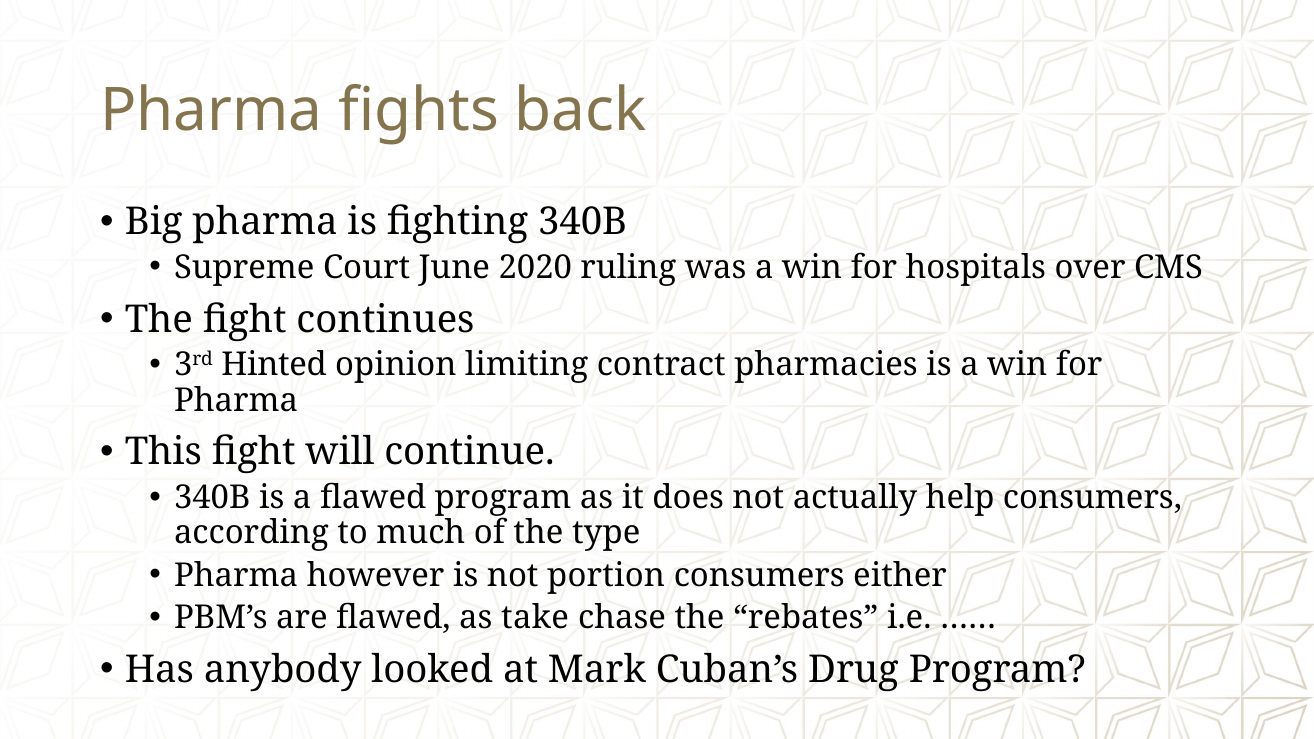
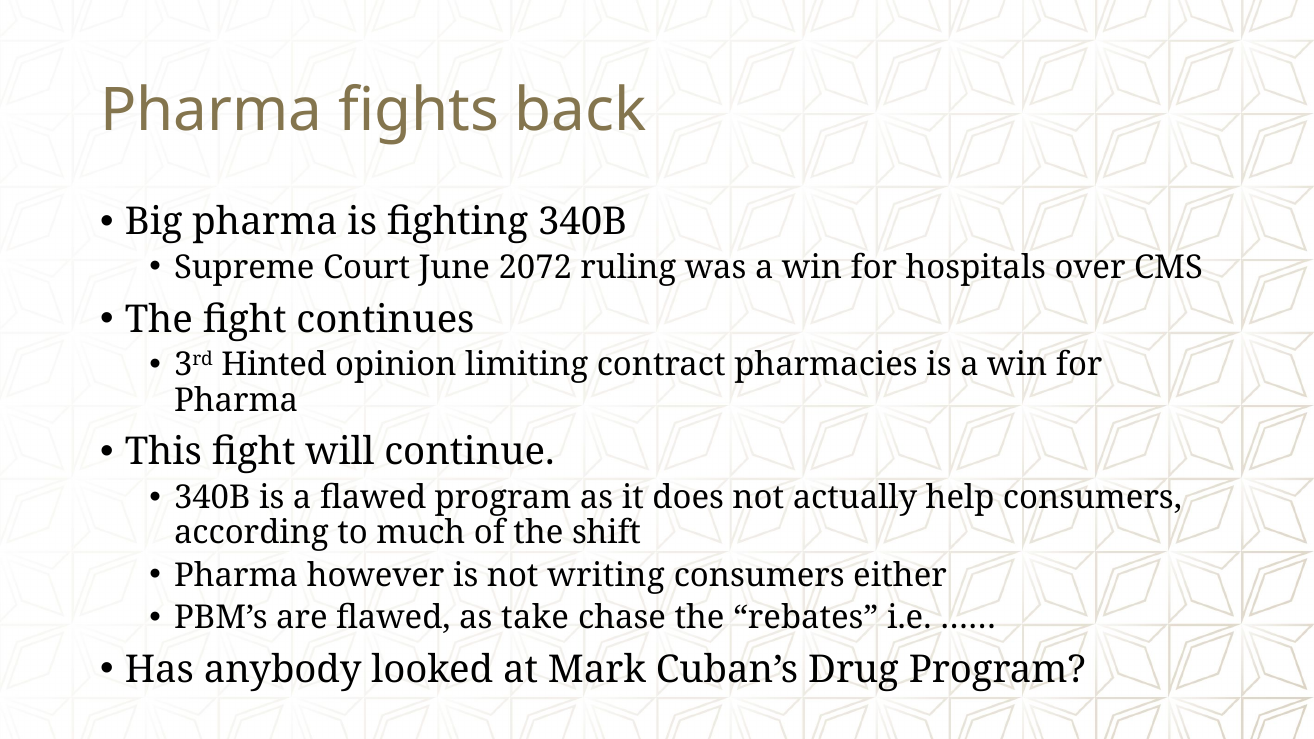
2020: 2020 -> 2072
type: type -> shift
portion: portion -> writing
